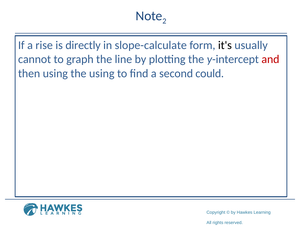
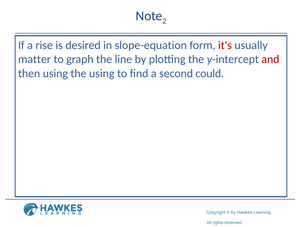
directly: directly -> desired
slope-calculate: slope-calculate -> slope-equation
it's colour: black -> red
cannot: cannot -> matter
